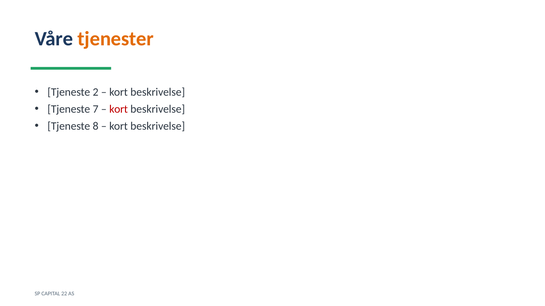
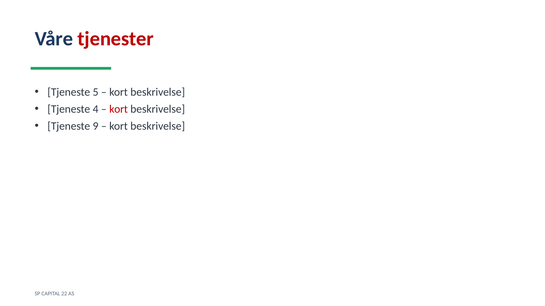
tjenester colour: orange -> red
2: 2 -> 5
7: 7 -> 4
8: 8 -> 9
